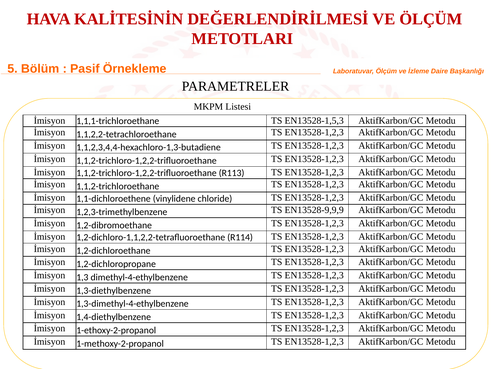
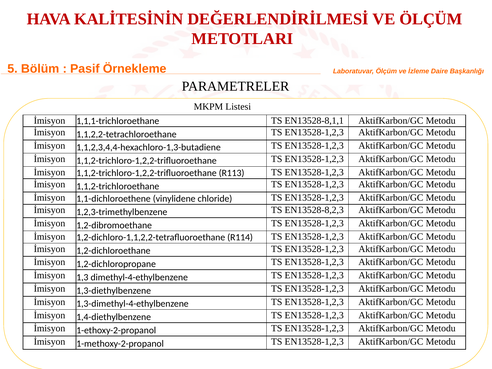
EN13528-1,5,3: EN13528-1,5,3 -> EN13528-8,1,1
EN13528-9,9,9: EN13528-9,9,9 -> EN13528-8,2,3
